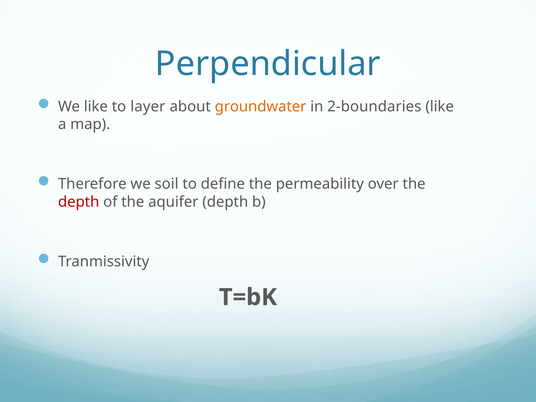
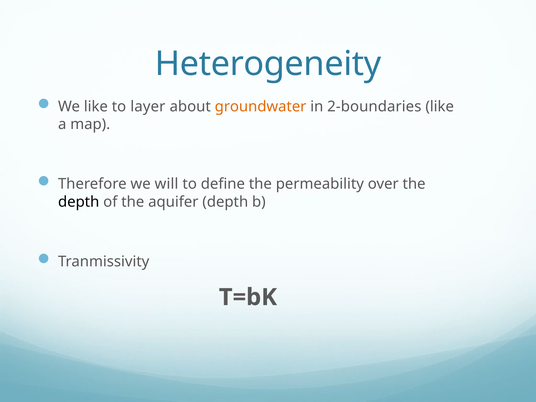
Perpendicular: Perpendicular -> Heterogeneity
soil: soil -> will
depth at (79, 202) colour: red -> black
